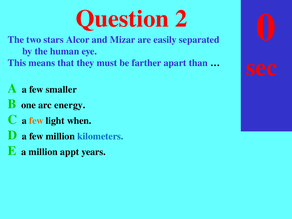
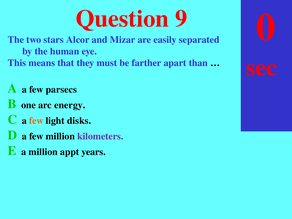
Question 2: 2 -> 9
smaller: smaller -> parsecs
when: when -> disks
kilometers colour: blue -> purple
